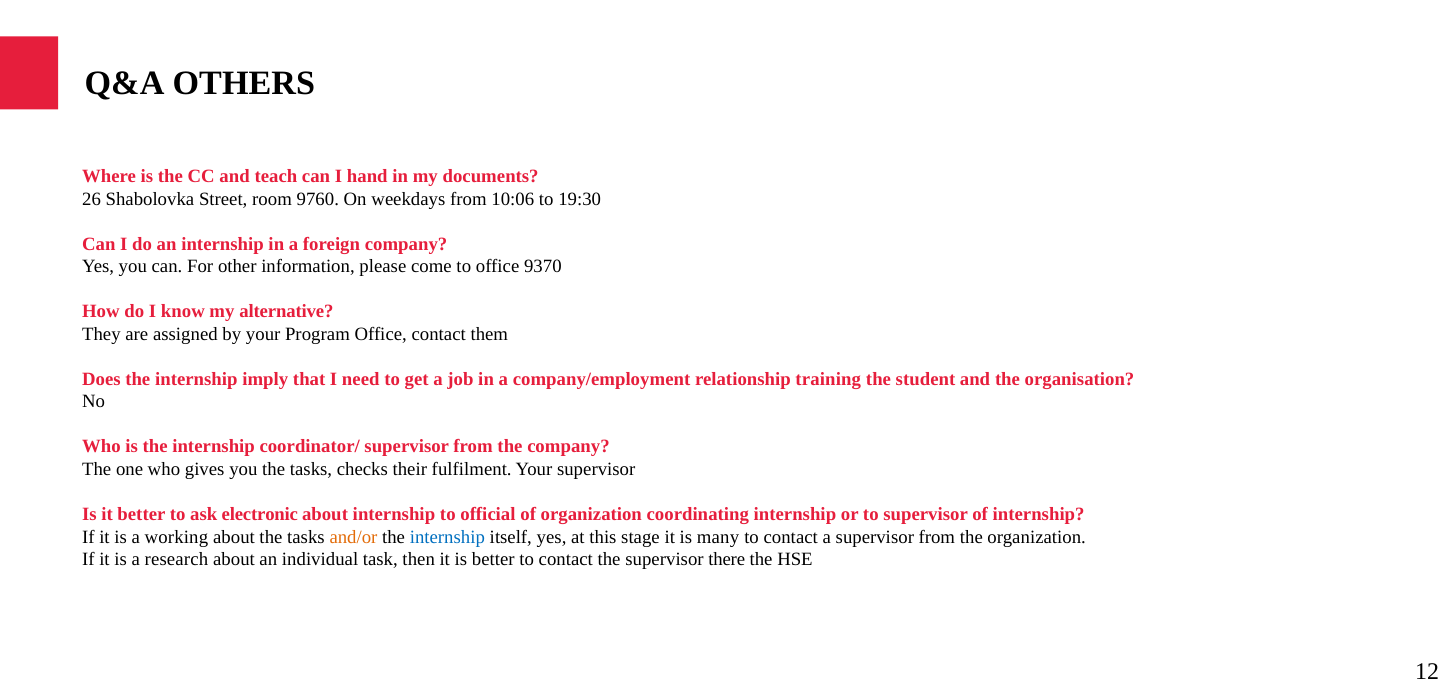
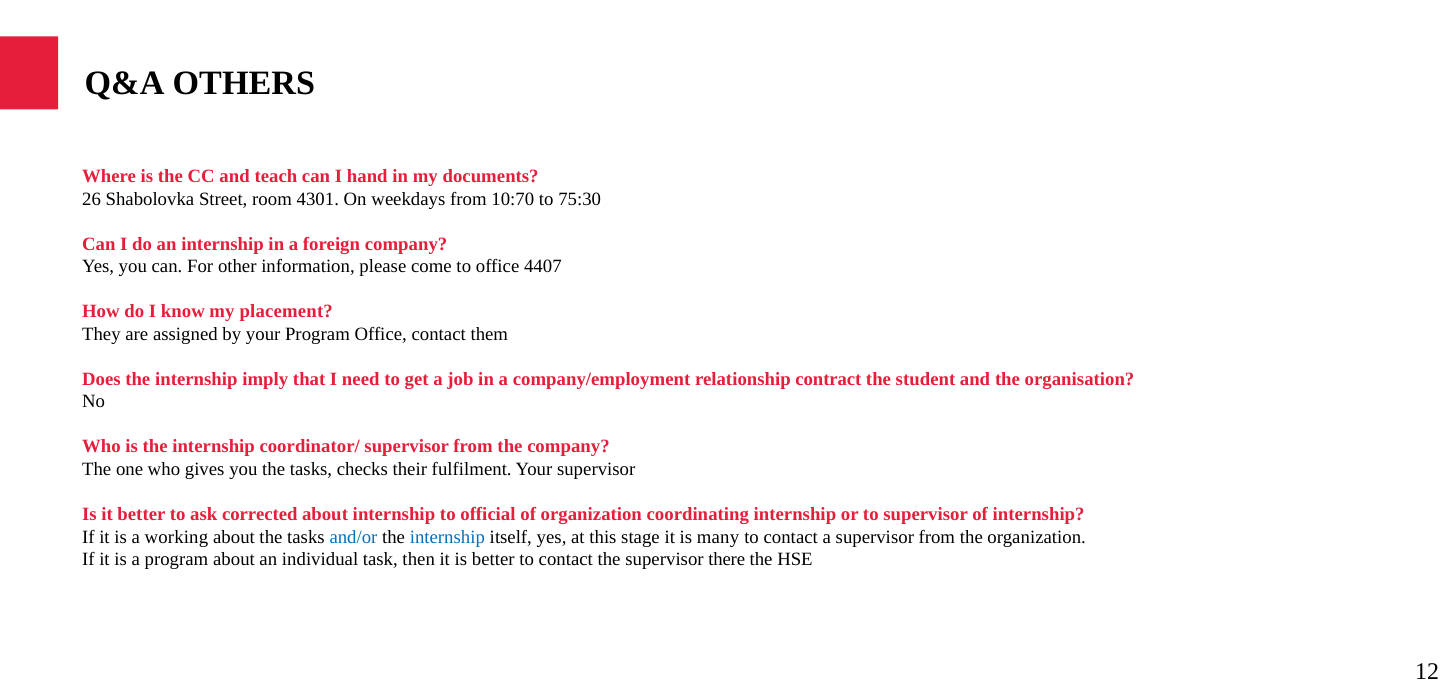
9760: 9760 -> 4301
10:06: 10:06 -> 10:70
19:30: 19:30 -> 75:30
9370: 9370 -> 4407
alternative: alternative -> placement
training: training -> contract
electronic: electronic -> corrected
and/or colour: orange -> blue
a research: research -> program
